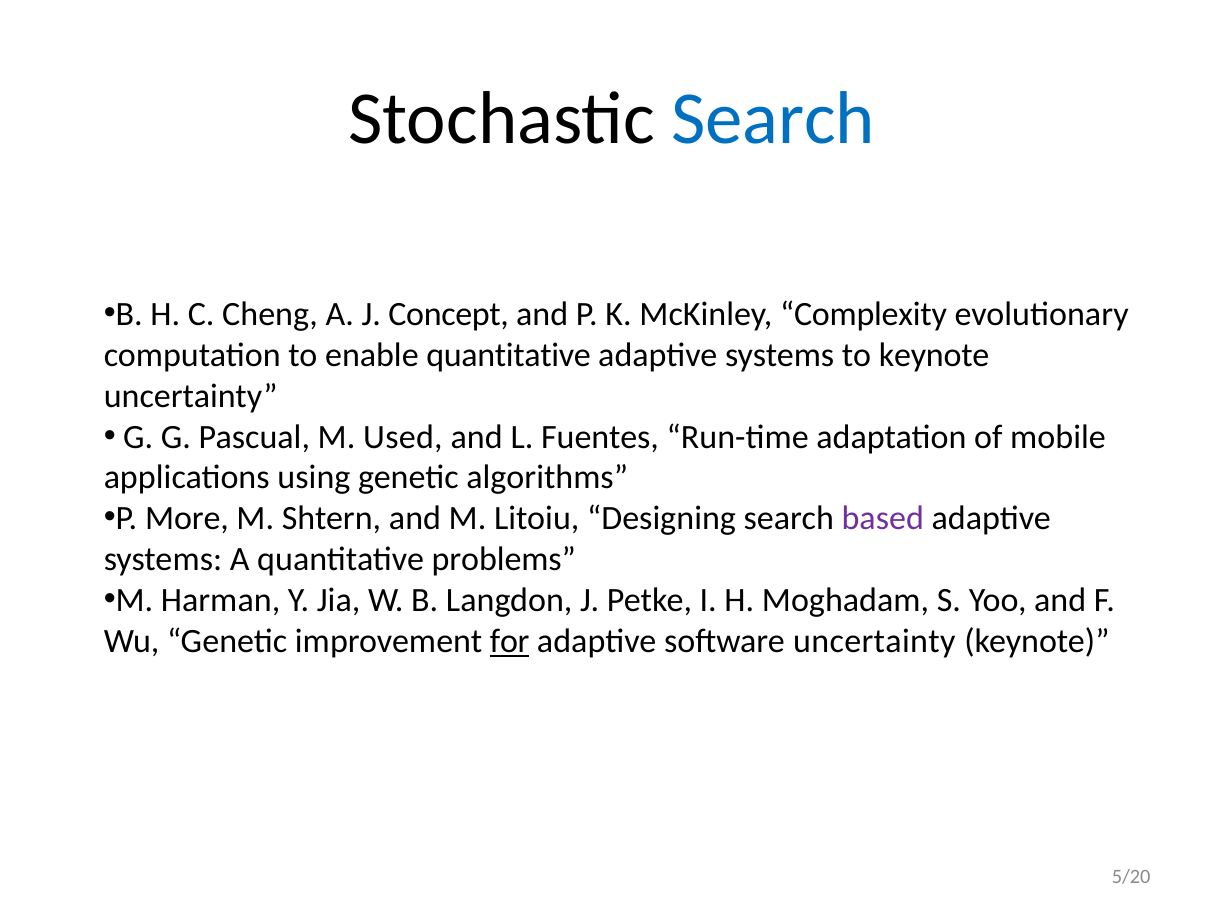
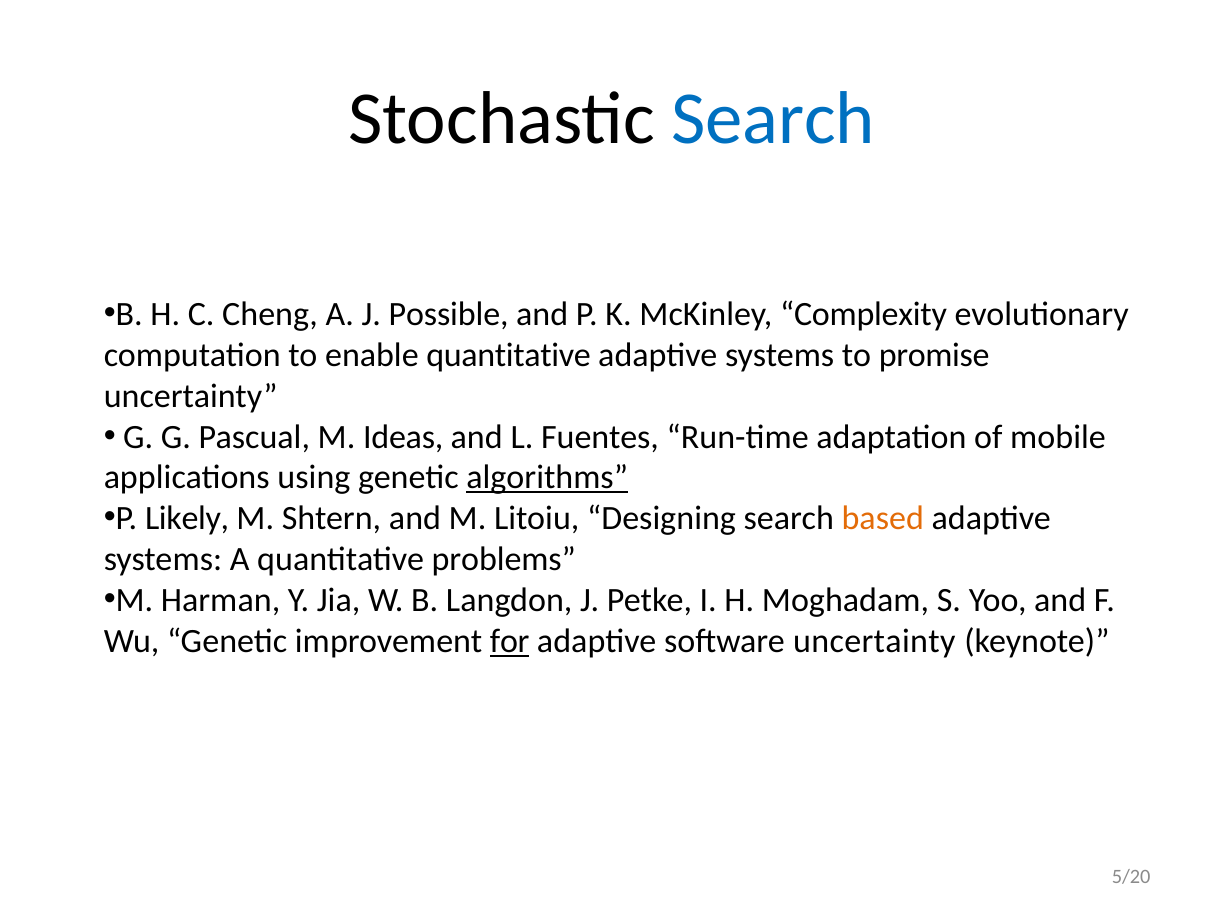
Concept: Concept -> Possible
to keynote: keynote -> promise
Used: Used -> Ideas
algorithms underline: none -> present
More: More -> Likely
based colour: purple -> orange
